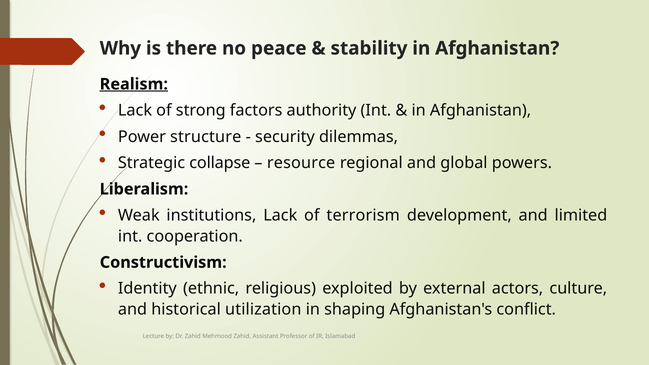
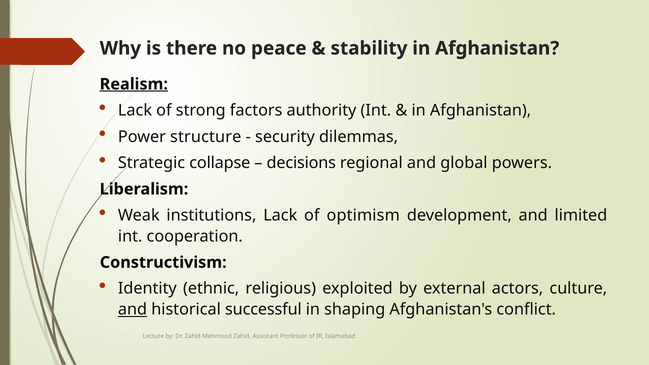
resource: resource -> decisions
terrorism: terrorism -> optimism
and at (133, 310) underline: none -> present
utilization: utilization -> successful
